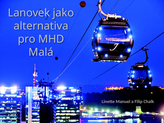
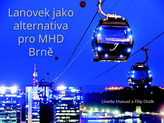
Malá: Malá -> Brně
